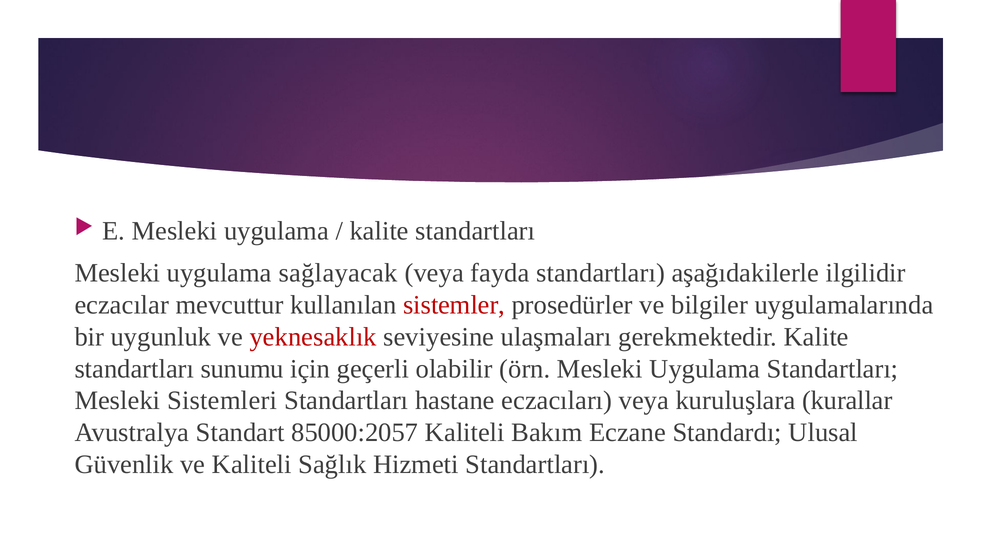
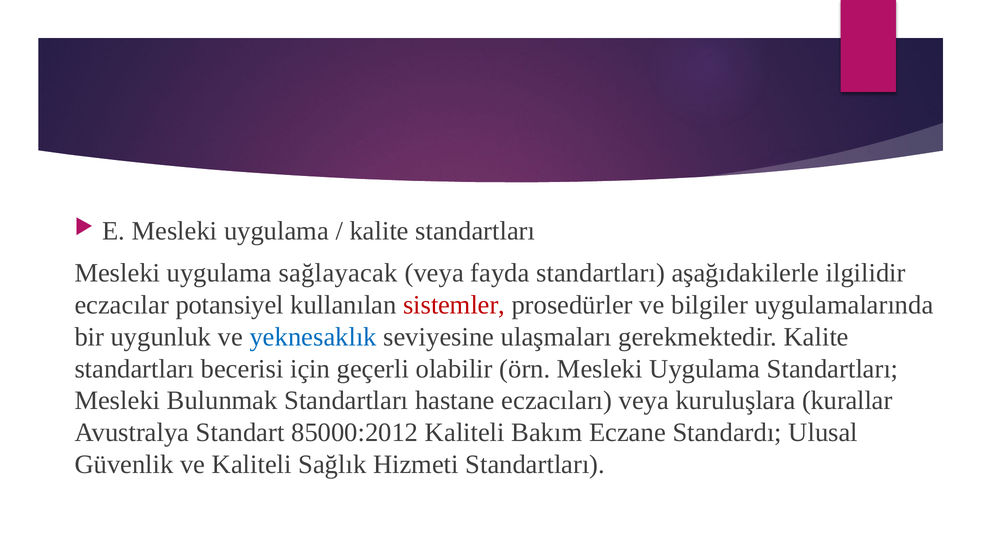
mevcuttur: mevcuttur -> potansiyel
yeknesaklık colour: red -> blue
sunumu: sunumu -> becerisi
Sistemleri: Sistemleri -> Bulunmak
85000:2057: 85000:2057 -> 85000:2012
